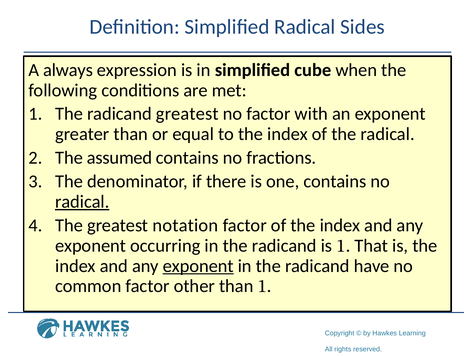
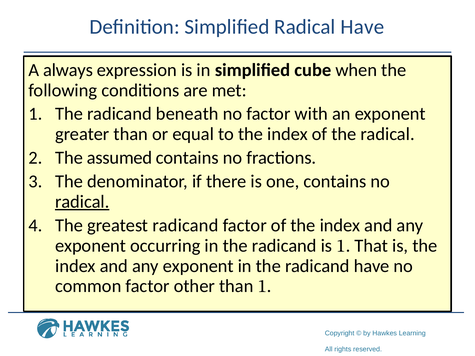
Radical Sides: Sides -> Have
radicand greatest: greatest -> beneath
greatest notation: notation -> radicand
exponent at (198, 266) underline: present -> none
